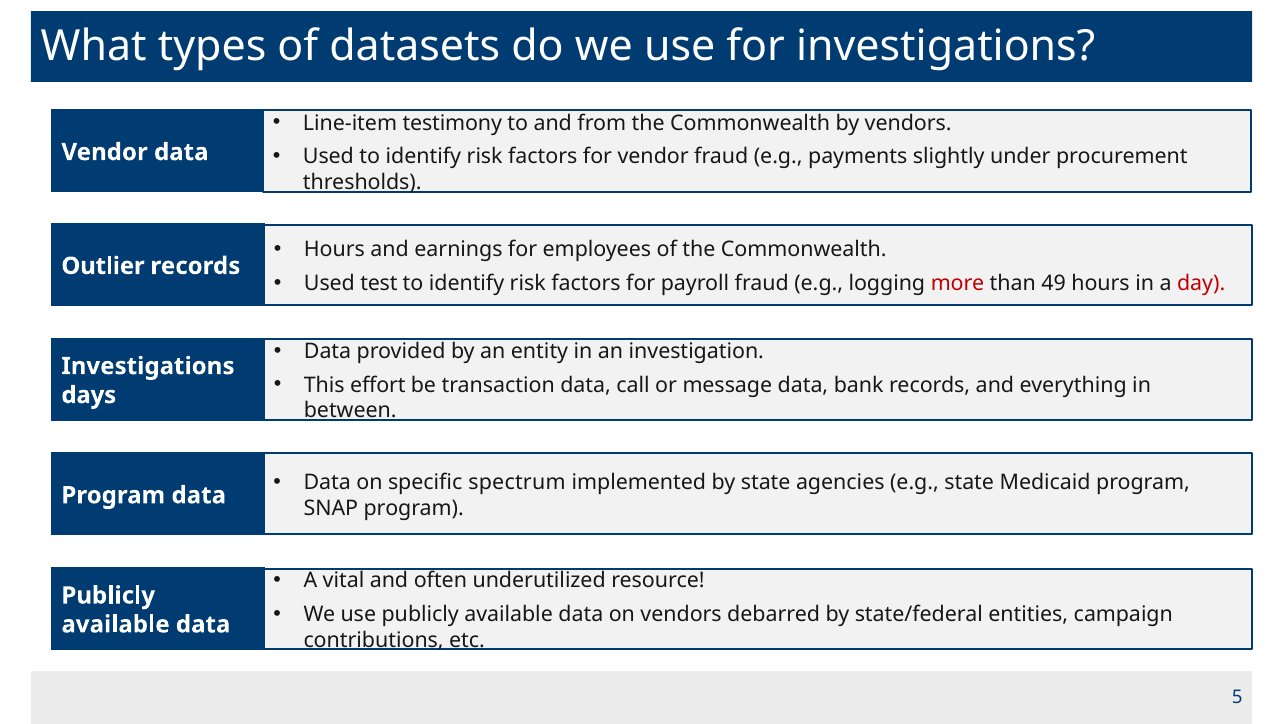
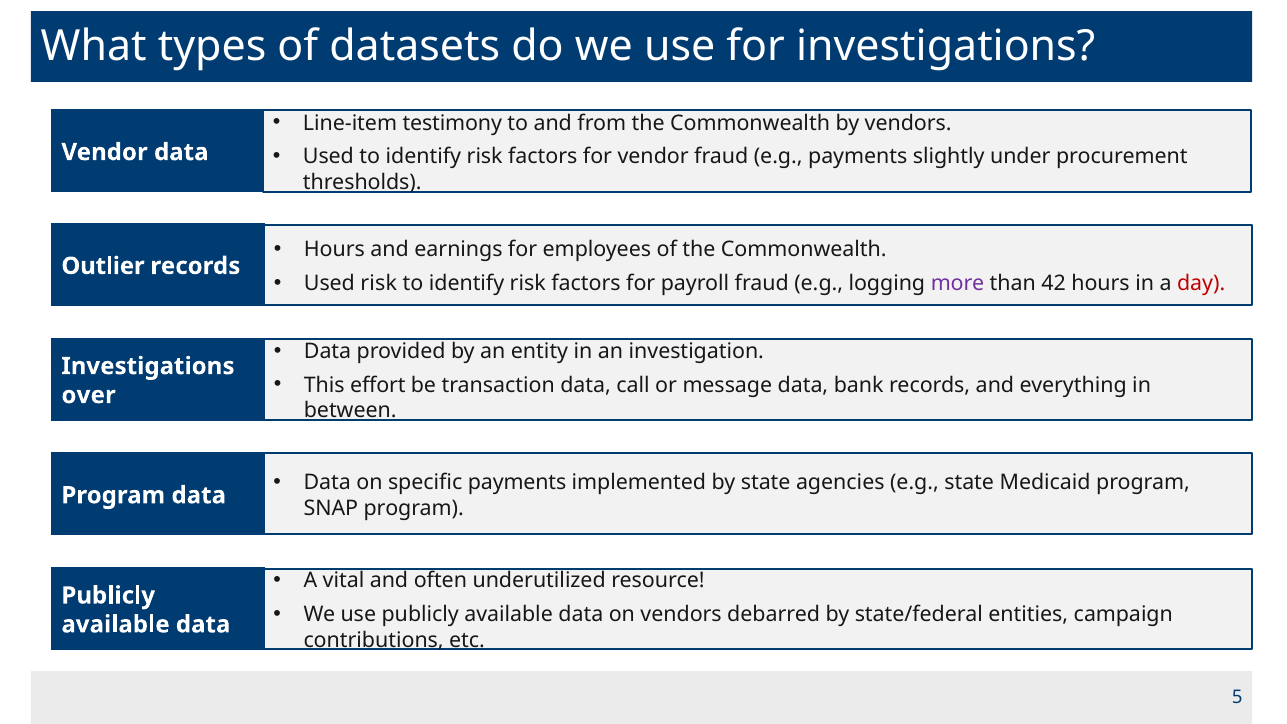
Used test: test -> risk
more colour: red -> purple
49: 49 -> 42
days: days -> over
specific spectrum: spectrum -> payments
